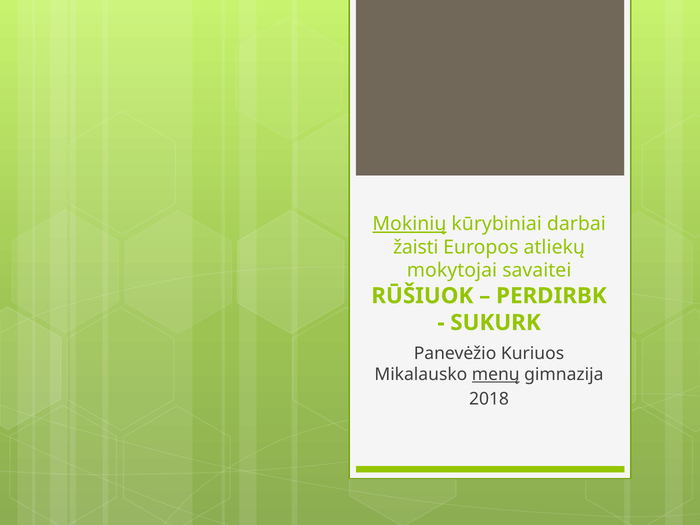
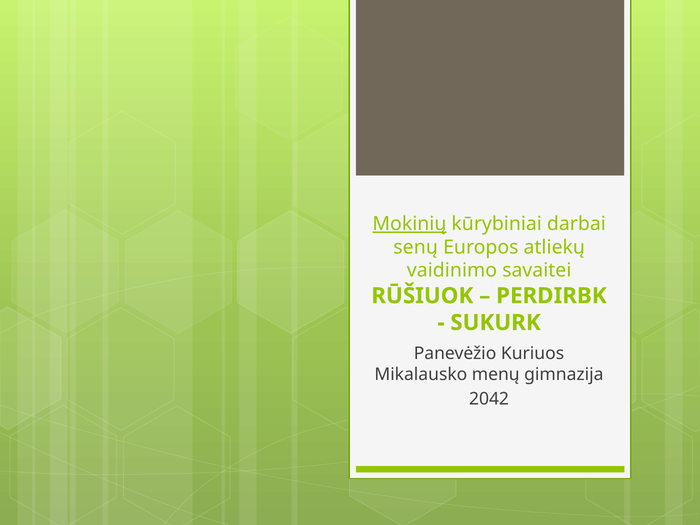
žaisti: žaisti -> senų
mokytojai: mokytojai -> vaidinimo
menų underline: present -> none
2018: 2018 -> 2042
